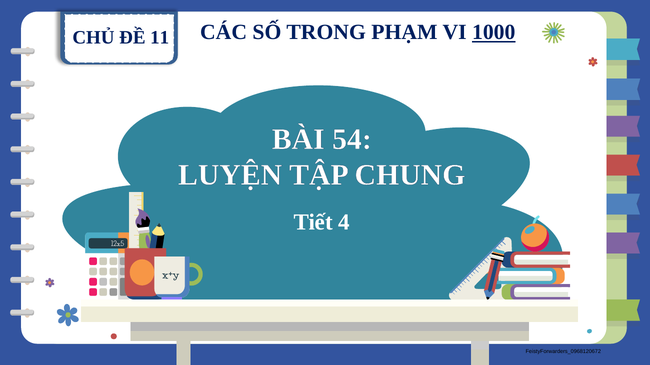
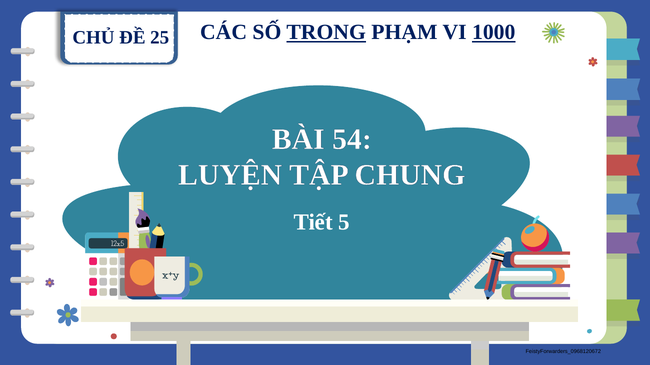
11: 11 -> 25
TRONG underline: none -> present
4: 4 -> 5
